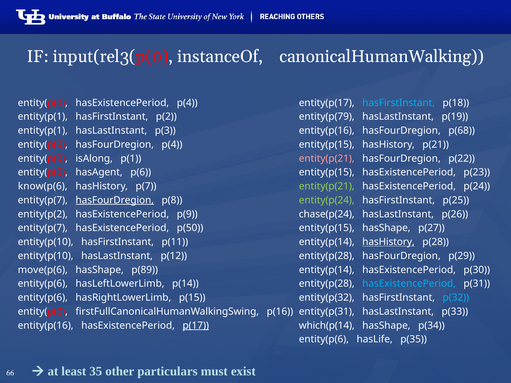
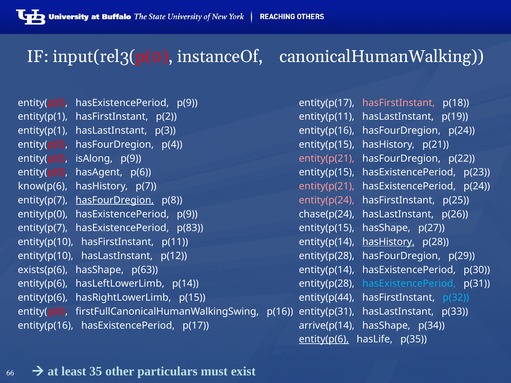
p(4 at (187, 103): p(4 -> p(9
hasFirstInstant at (399, 103) colour: light blue -> pink
entity(p(79: entity(p(79 -> entity(p(11
hasFourDregion p(68: p(68 -> p(24
isAlong p(1: p(1 -> p(9
entity(p(21 at (327, 186) colour: light green -> pink
entity(p(24 colour: light green -> pink
entity(p(2 at (43, 214): entity(p(2 -> entity(p(0
p(50: p(50 -> p(83
move(p(6: move(p(6 -> exists(p(6
p(89: p(89 -> p(63
entity(p(32: entity(p(32 -> entity(p(44
p(17 underline: present -> none
which(p(14: which(p(14 -> arrive(p(14
entity(p(6 at (324, 340) underline: none -> present
